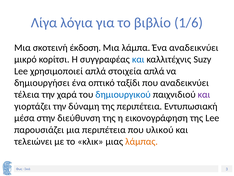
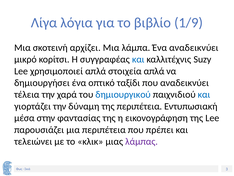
1/6: 1/6 -> 1/9
έκδοση: έκδοση -> αρχίζει
και at (204, 94) colour: purple -> blue
διεύθυνση: διεύθυνση -> φαντασίας
υλικού: υλικού -> πρέπει
λάμπας colour: orange -> purple
